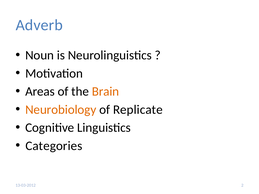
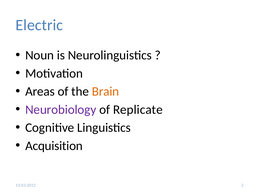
Adverb: Adverb -> Electric
Neurobiology colour: orange -> purple
Categories: Categories -> Acquisition
